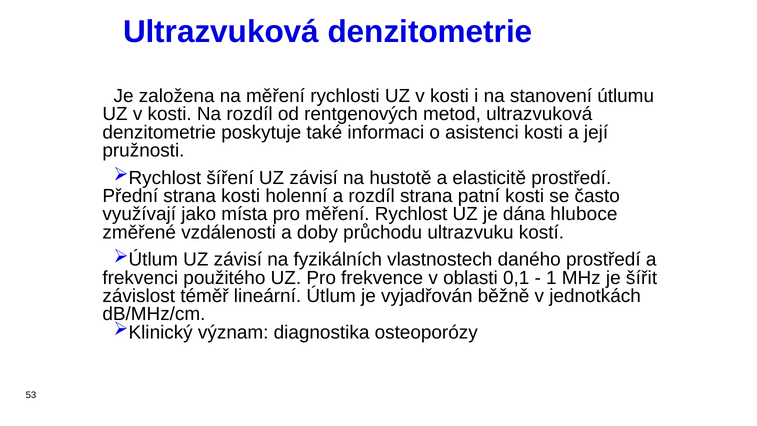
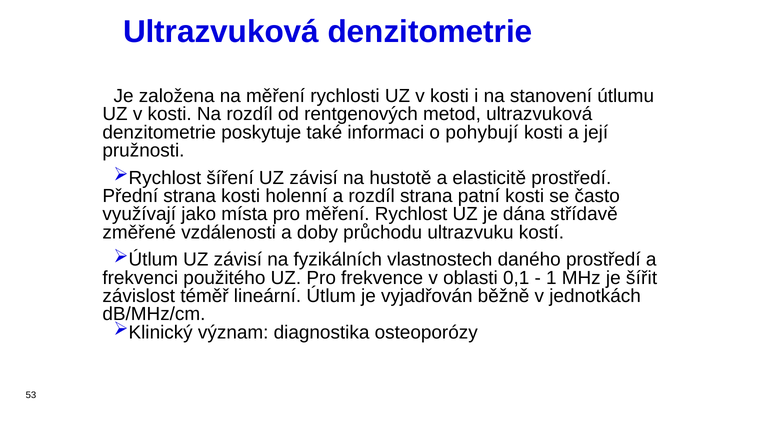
asistenci: asistenci -> pohybují
hluboce: hluboce -> střídavě
